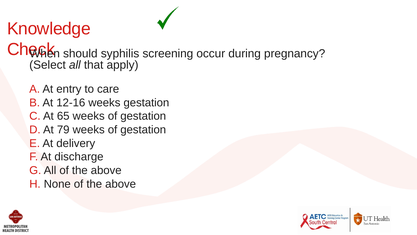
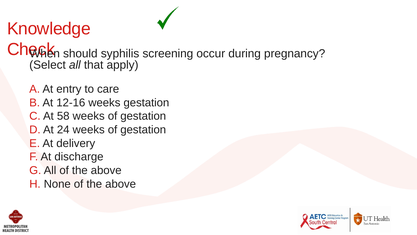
65: 65 -> 58
79: 79 -> 24
